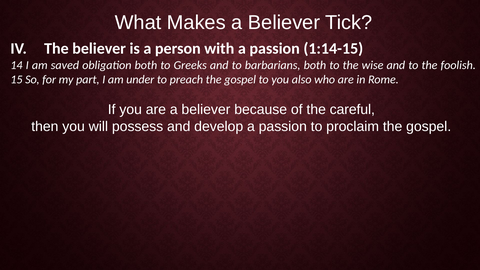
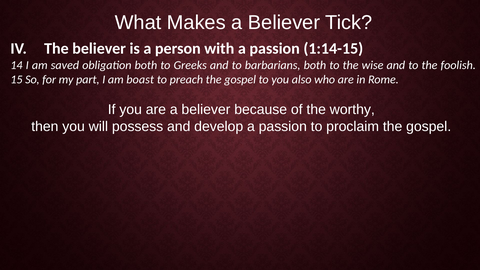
under: under -> boast
careful: careful -> worthy
